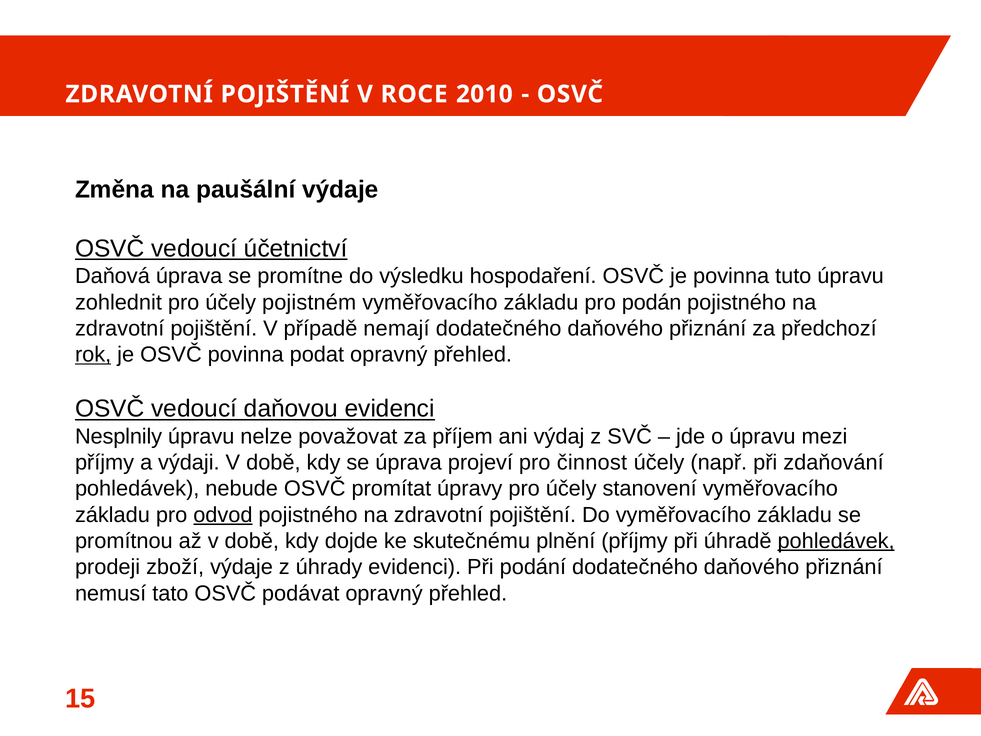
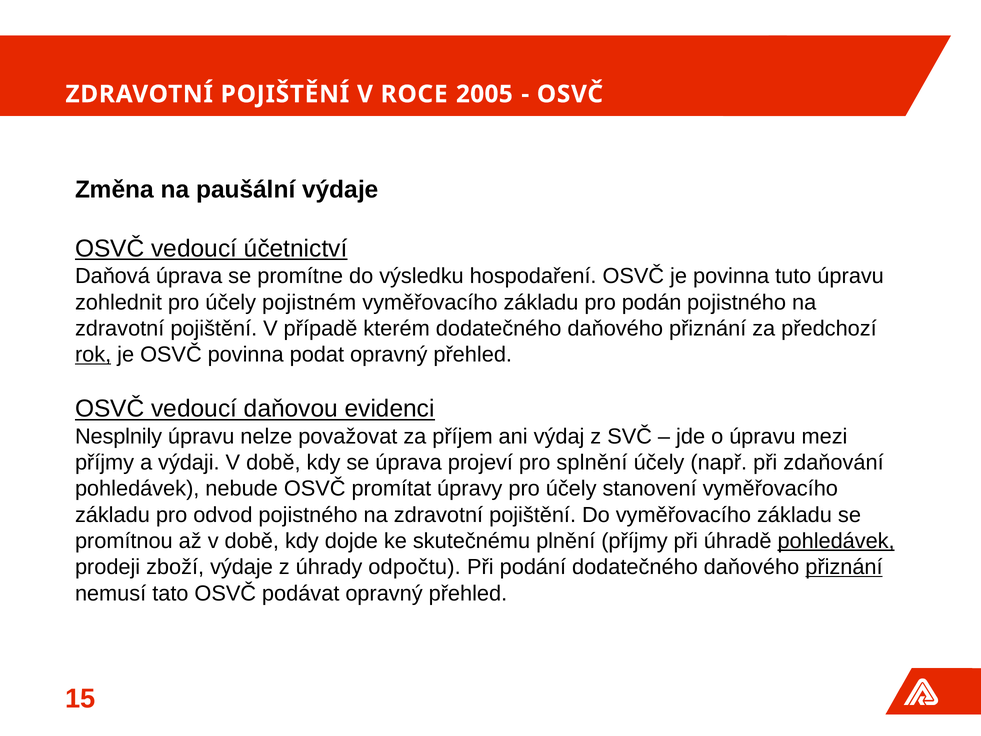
2010: 2010 -> 2005
nemají: nemají -> kterém
činnost: činnost -> splnění
odvod underline: present -> none
úhrady evidenci: evidenci -> odpočtu
přiznání at (844, 567) underline: none -> present
